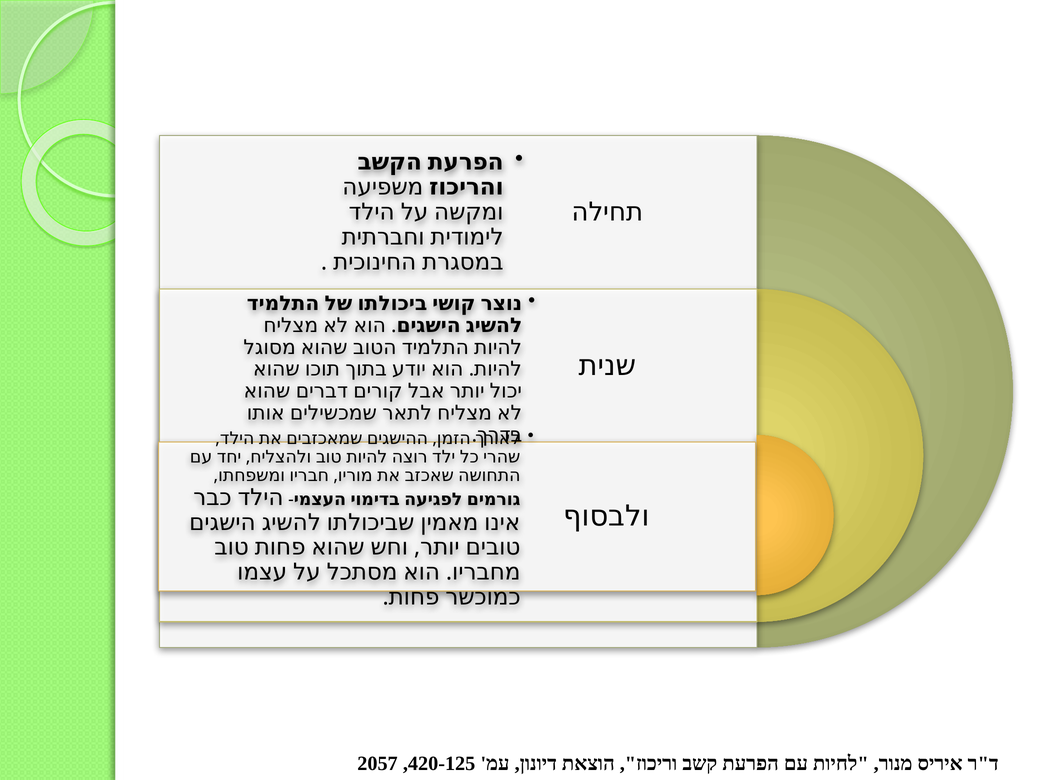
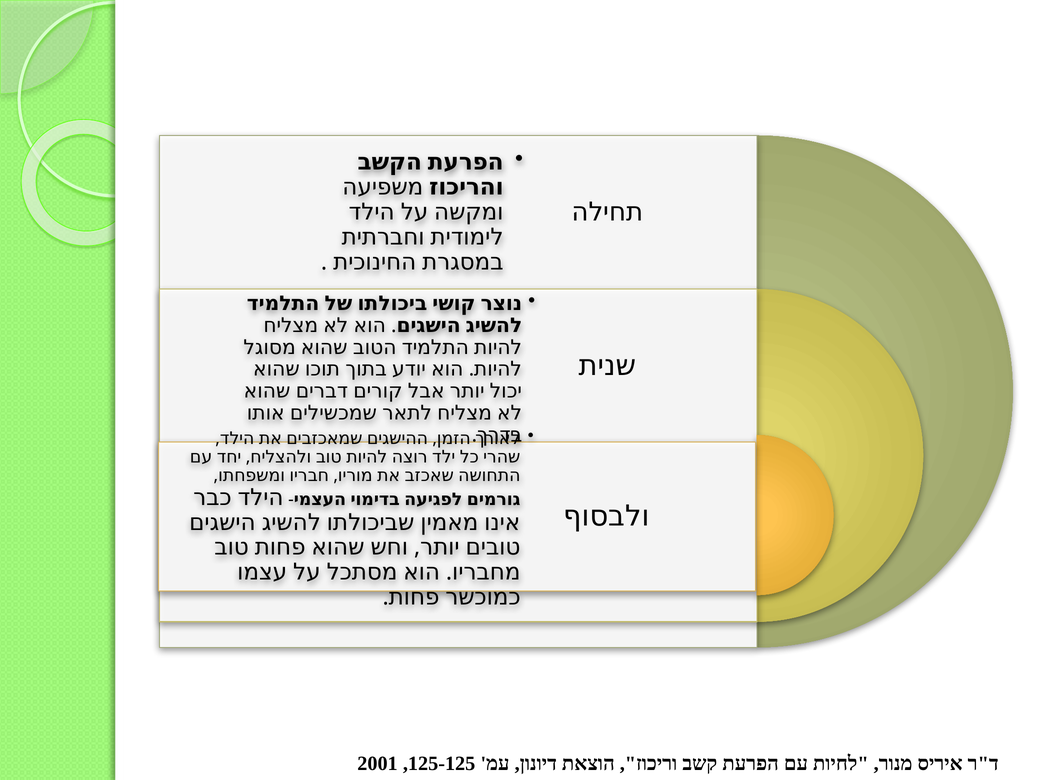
2057: 2057 -> 2001
420-125: 420-125 -> 125-125
